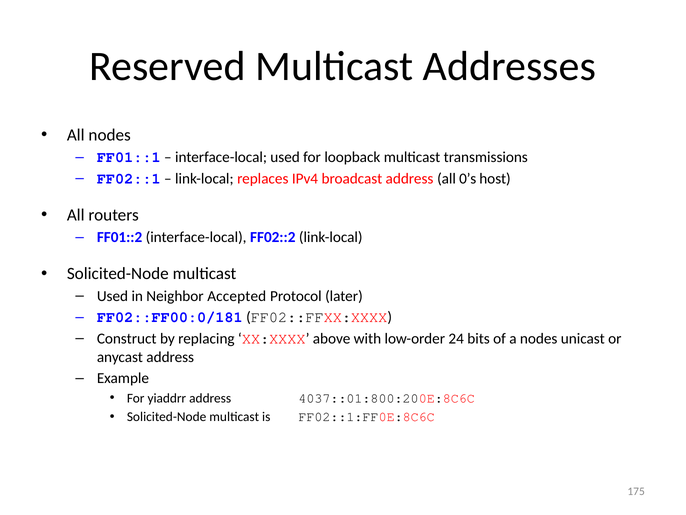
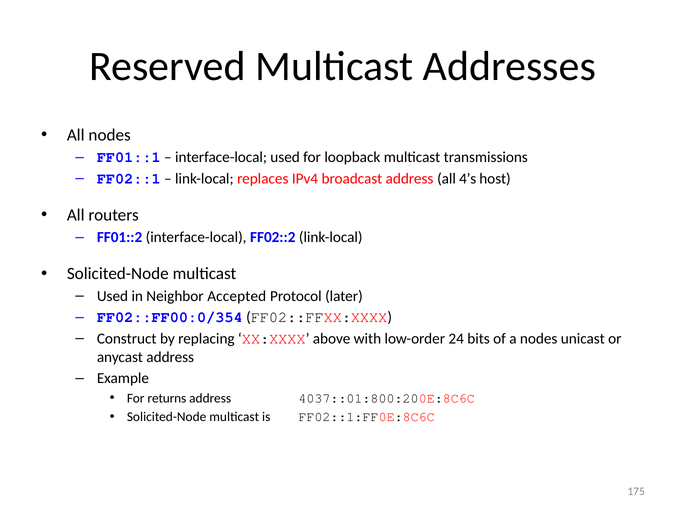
0’s: 0’s -> 4’s
FF02::FF00:0/181: FF02::FF00:0/181 -> FF02::FF00:0/354
yiaddrr: yiaddrr -> returns
